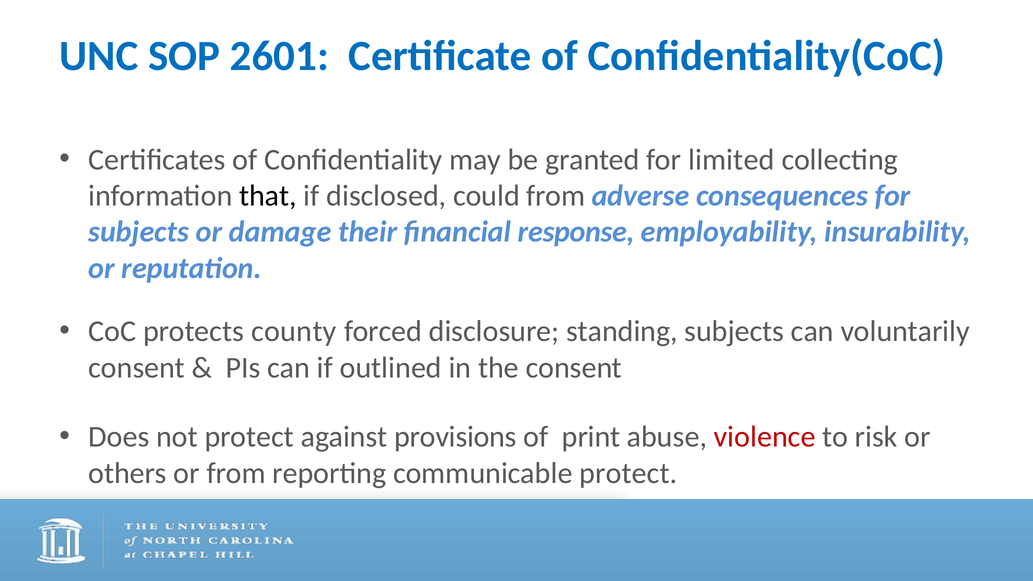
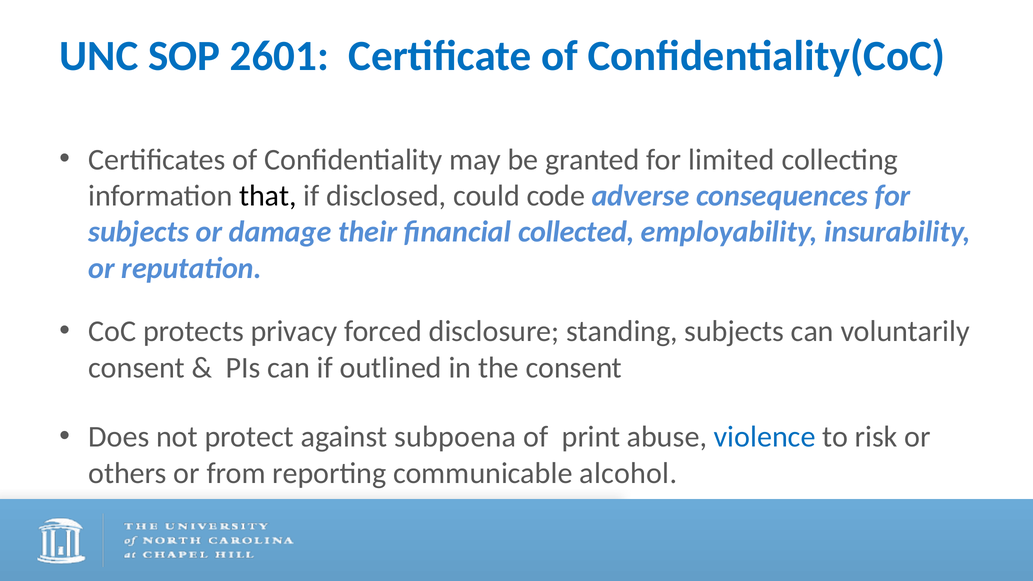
could from: from -> code
response: response -> collected
county: county -> privacy
provisions: provisions -> subpoena
violence colour: red -> blue
communicable protect: protect -> alcohol
